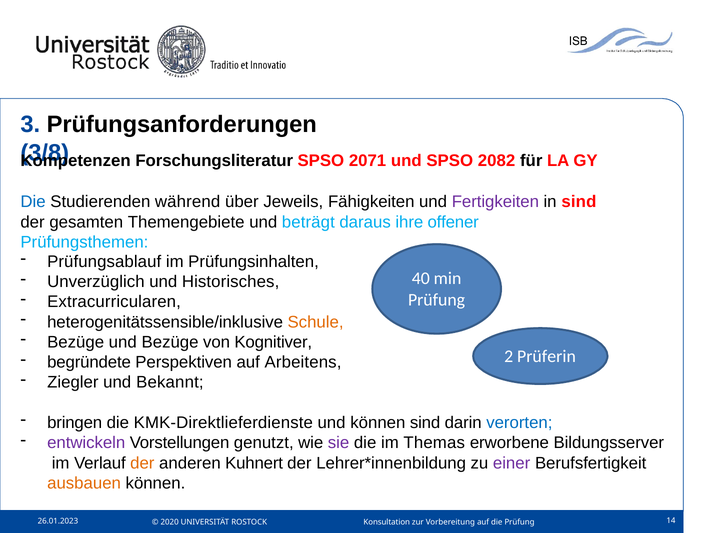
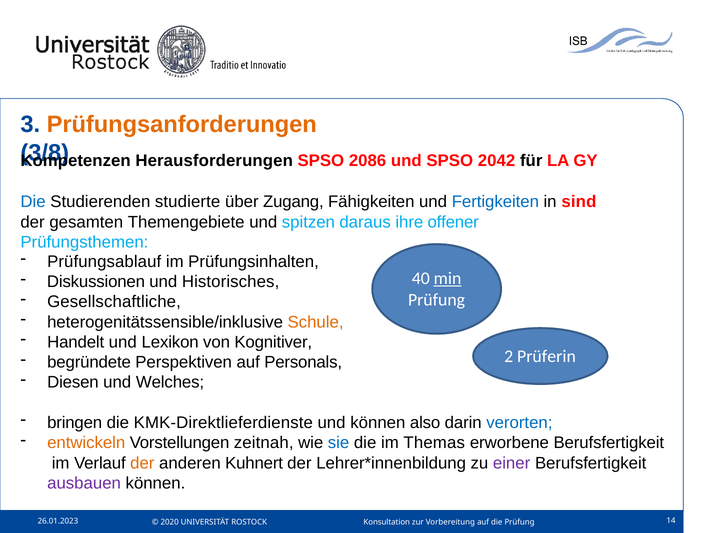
Prüfungsanforderungen colour: black -> orange
Forschungsliteratur: Forschungsliteratur -> Herausforderungen
2071: 2071 -> 2086
2082: 2082 -> 2042
während: während -> studierte
Jeweils: Jeweils -> Zugang
Fertigkeiten colour: purple -> blue
beträgt: beträgt -> spitzen
min underline: none -> present
Unverzüglich: Unverzüglich -> Diskussionen
Extracurricularen: Extracurricularen -> Gesellschaftliche
Bezüge at (76, 342): Bezüge -> Handelt
und Bezüge: Bezüge -> Lexikon
Arbeitens: Arbeitens -> Personals
Ziegler: Ziegler -> Diesen
Bekannt: Bekannt -> Welches
können sind: sind -> also
entwickeln colour: purple -> orange
genutzt: genutzt -> zeitnah
sie colour: purple -> blue
erworbene Bildungsserver: Bildungsserver -> Berufsfertigkeit
ausbauen colour: orange -> purple
